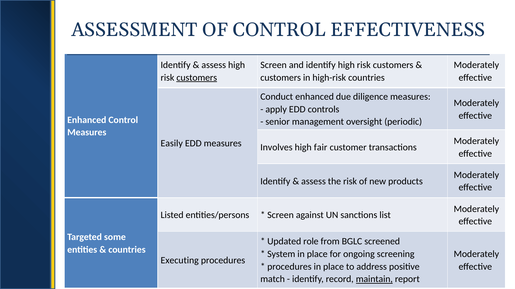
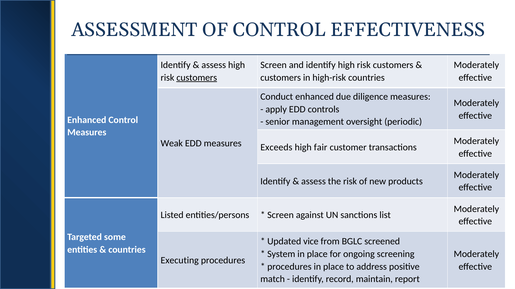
Easily: Easily -> Weak
Involves: Involves -> Exceeds
role: role -> vice
maintain underline: present -> none
